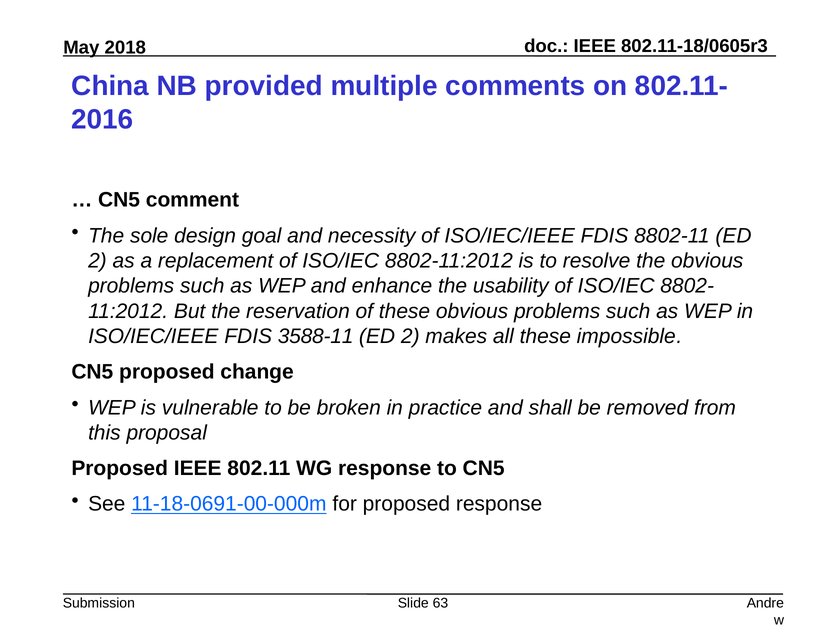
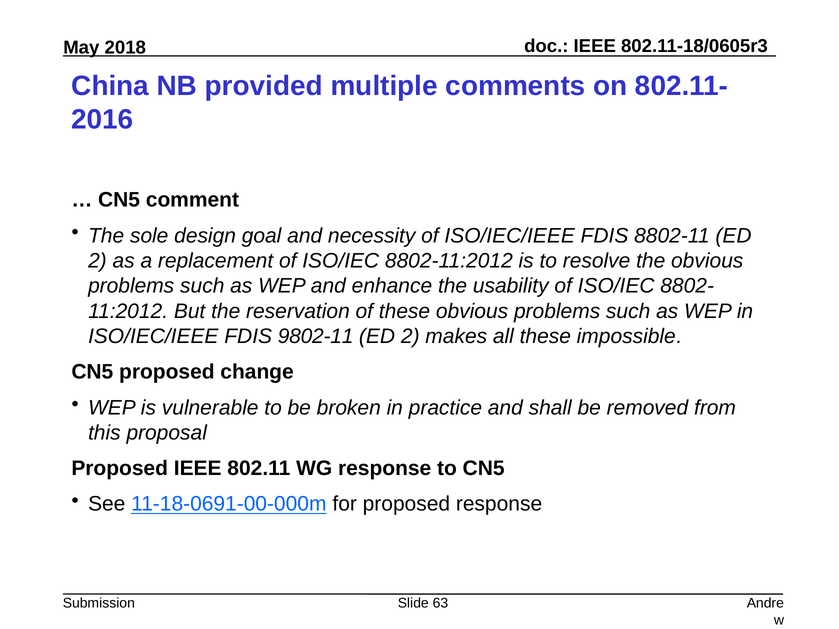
3588-11: 3588-11 -> 9802-11
